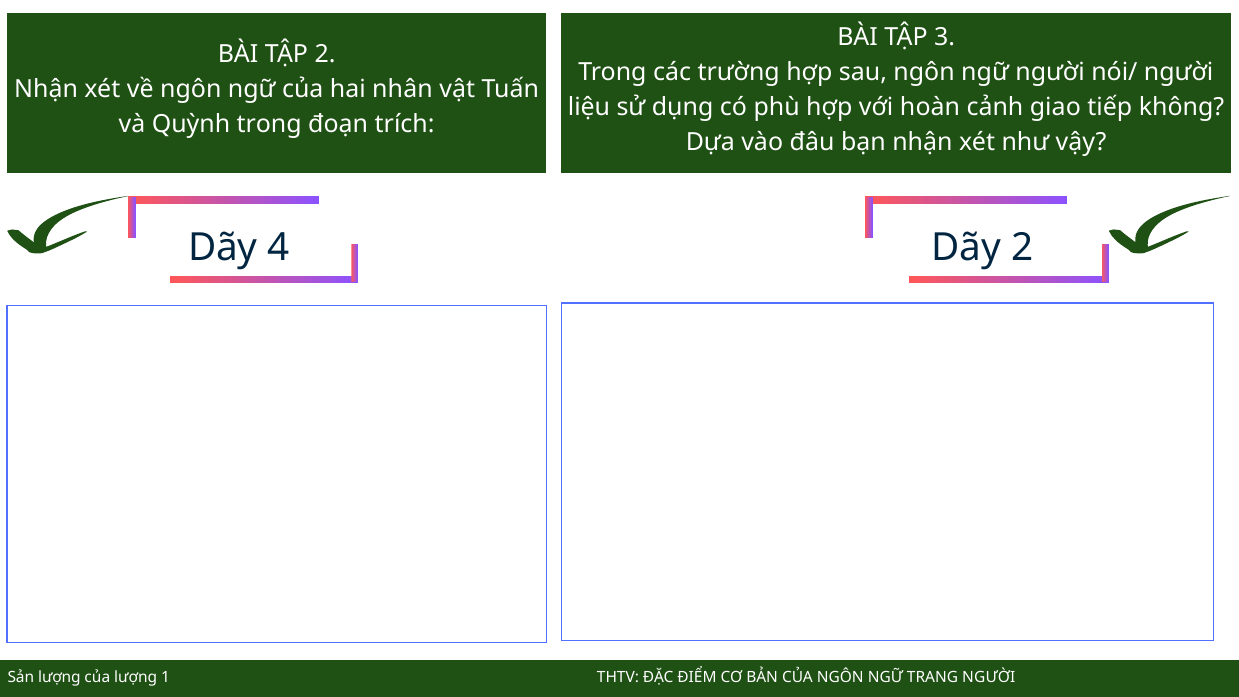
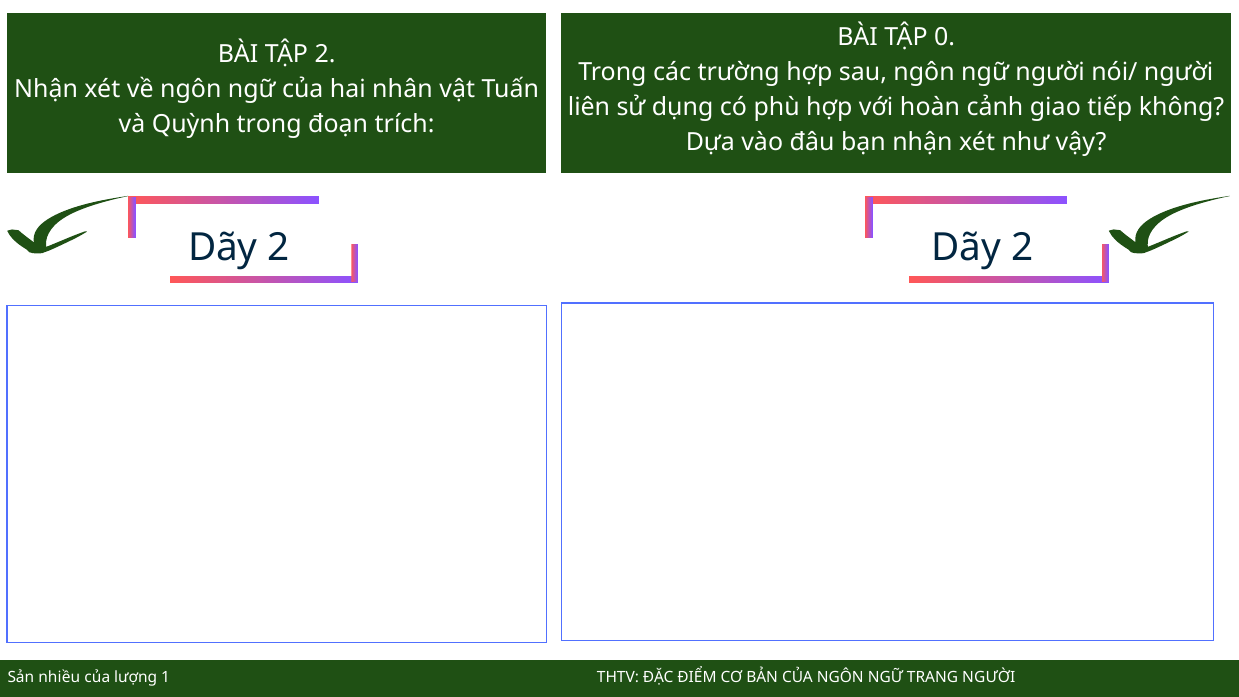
3: 3 -> 0
liệu: liệu -> liên
4 at (279, 248): 4 -> 2
Sản lượng: lượng -> nhiều
